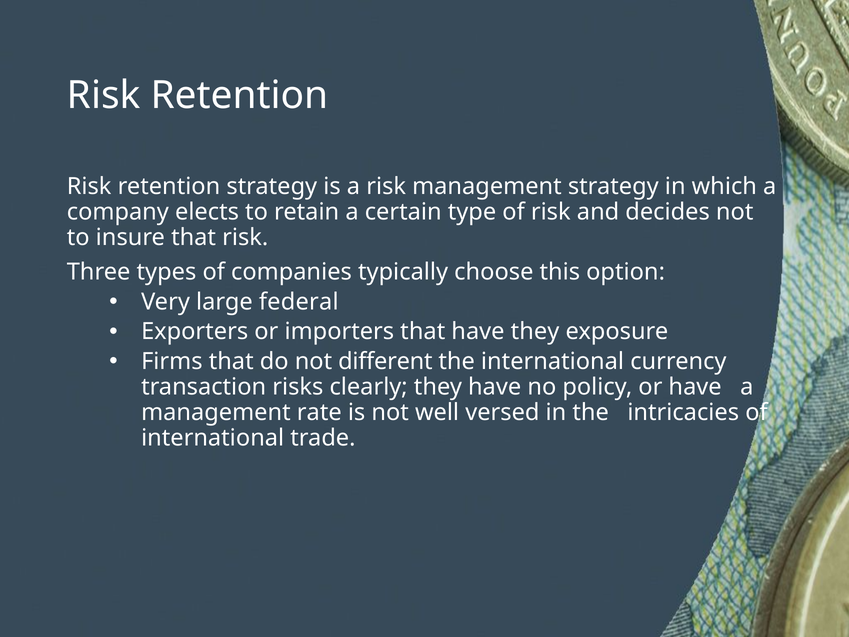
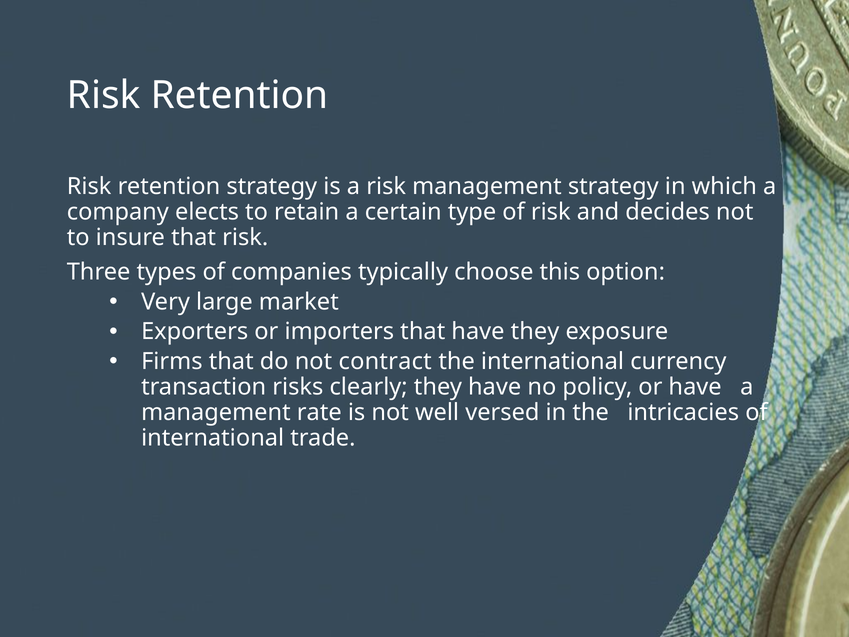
federal: federal -> market
different: different -> contract
